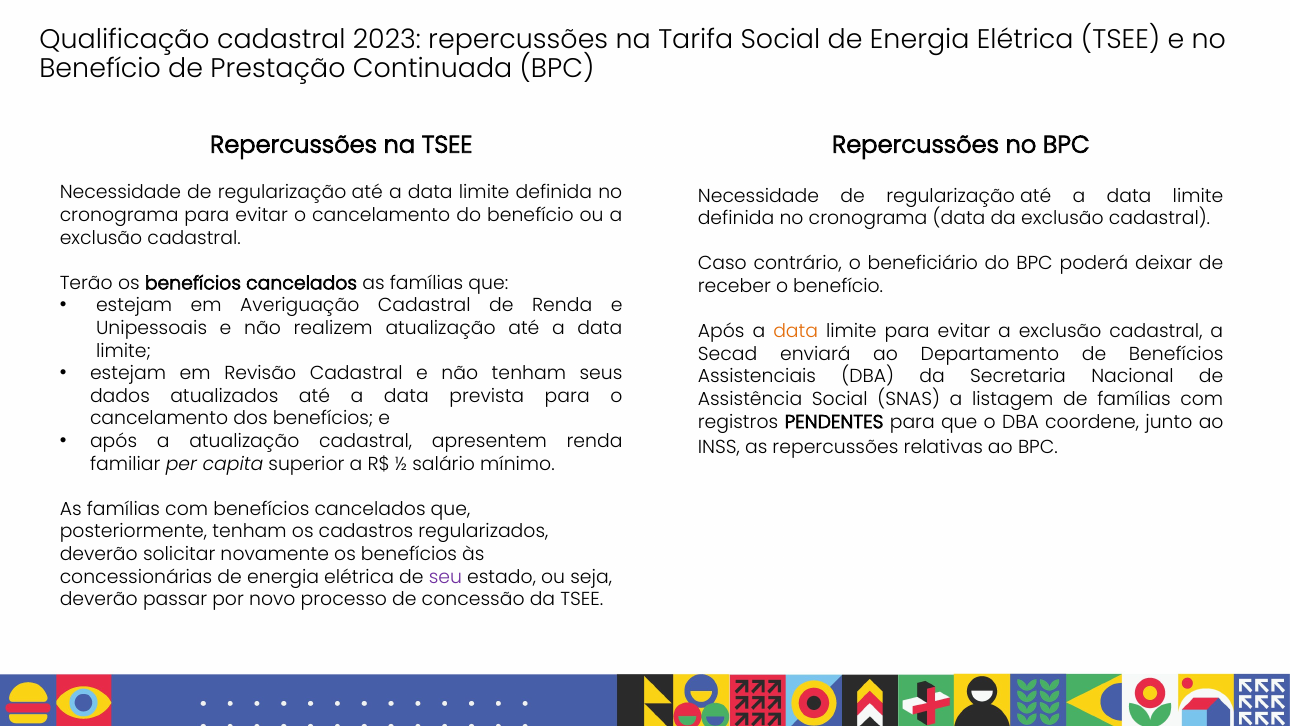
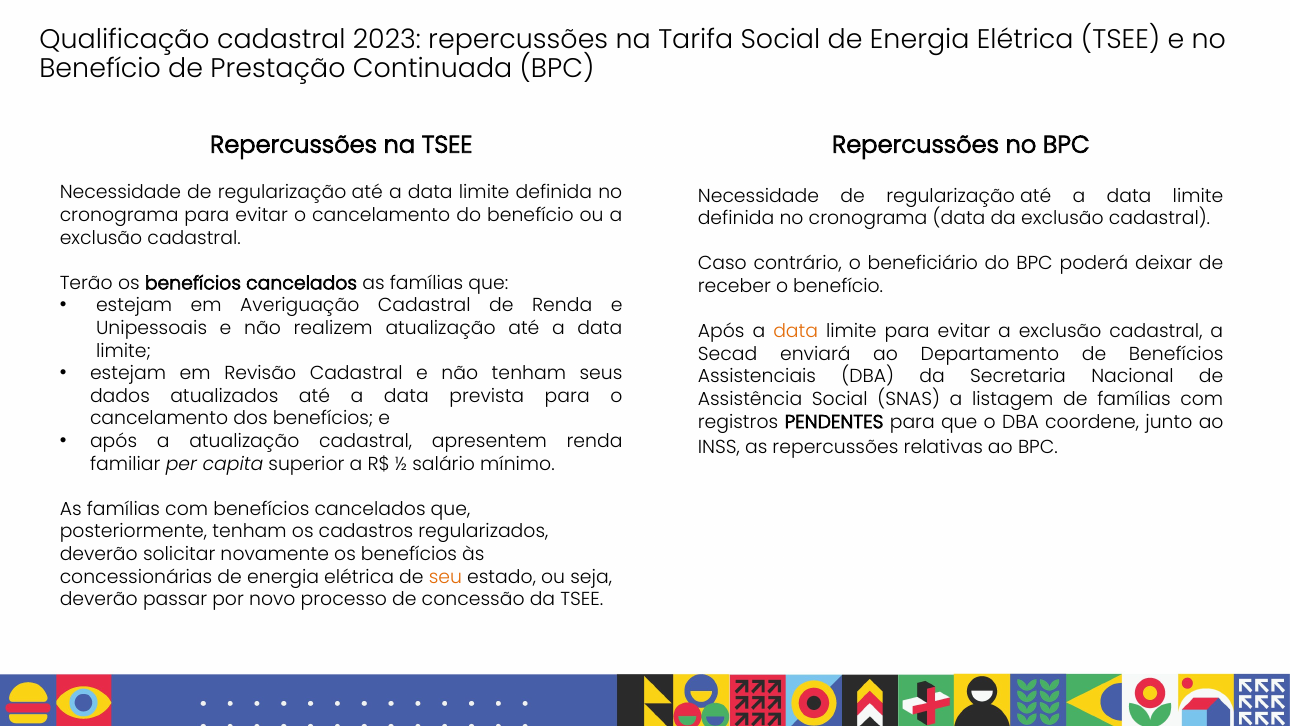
seu colour: purple -> orange
